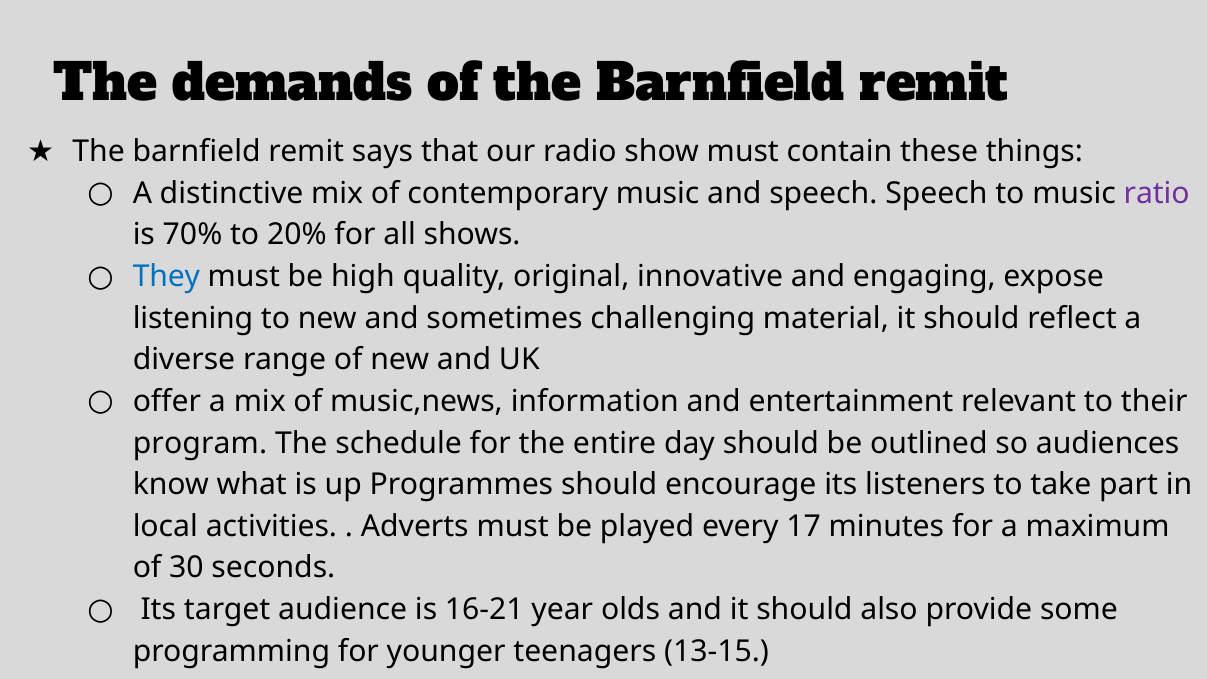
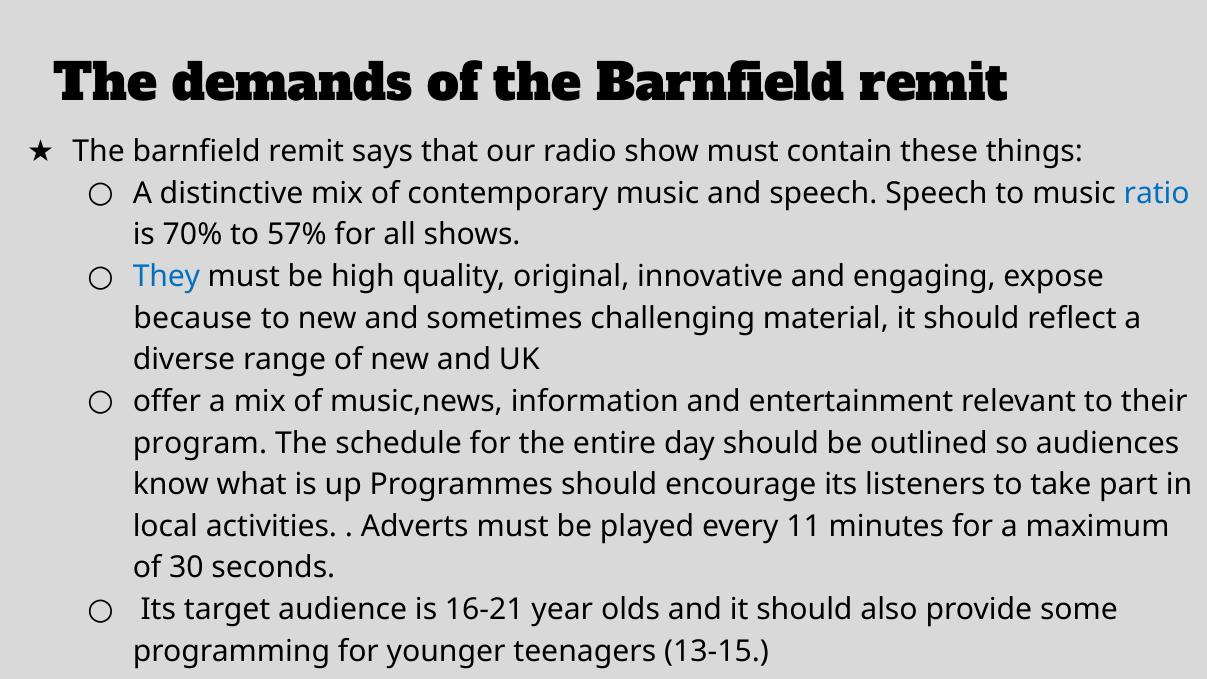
ratio colour: purple -> blue
20%: 20% -> 57%
listening: listening -> because
17: 17 -> 11
